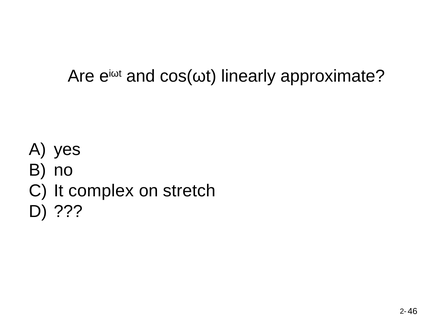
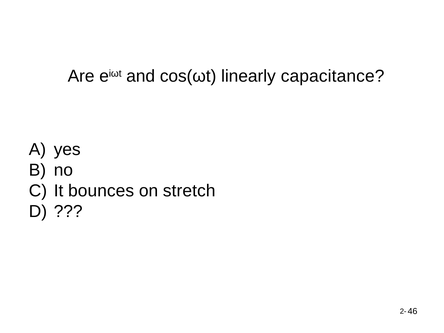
approximate: approximate -> capacitance
complex: complex -> bounces
